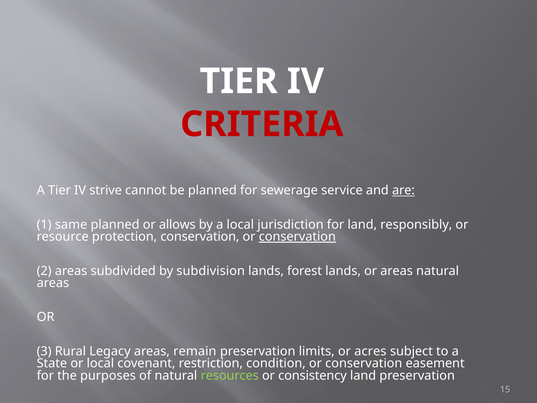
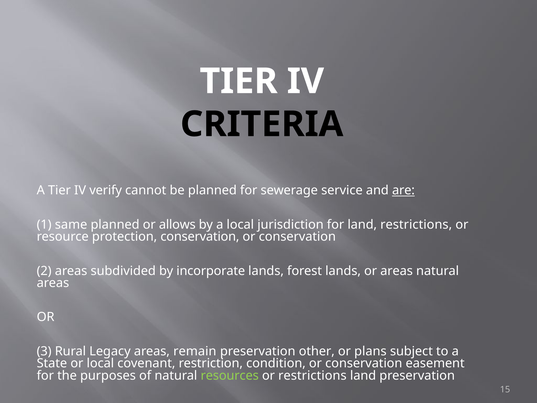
CRITERIA colour: red -> black
strive: strive -> verify
land responsibly: responsibly -> restrictions
conservation at (297, 237) underline: present -> none
subdivision: subdivision -> incorporate
limits: limits -> other
acres: acres -> plans
or consistency: consistency -> restrictions
